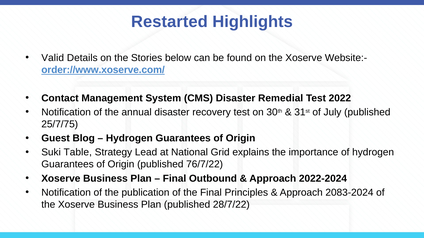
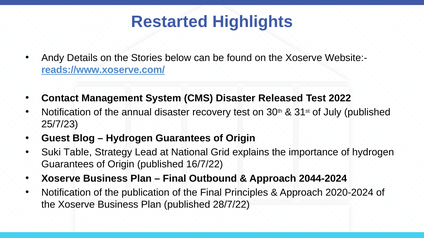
Valid: Valid -> Andy
order://www.xoserve.com/: order://www.xoserve.com/ -> reads://www.xoserve.com/
Remedial: Remedial -> Released
25/7/75: 25/7/75 -> 25/7/23
76/7/22: 76/7/22 -> 16/7/22
2022-2024: 2022-2024 -> 2044-2024
2083-2024: 2083-2024 -> 2020-2024
